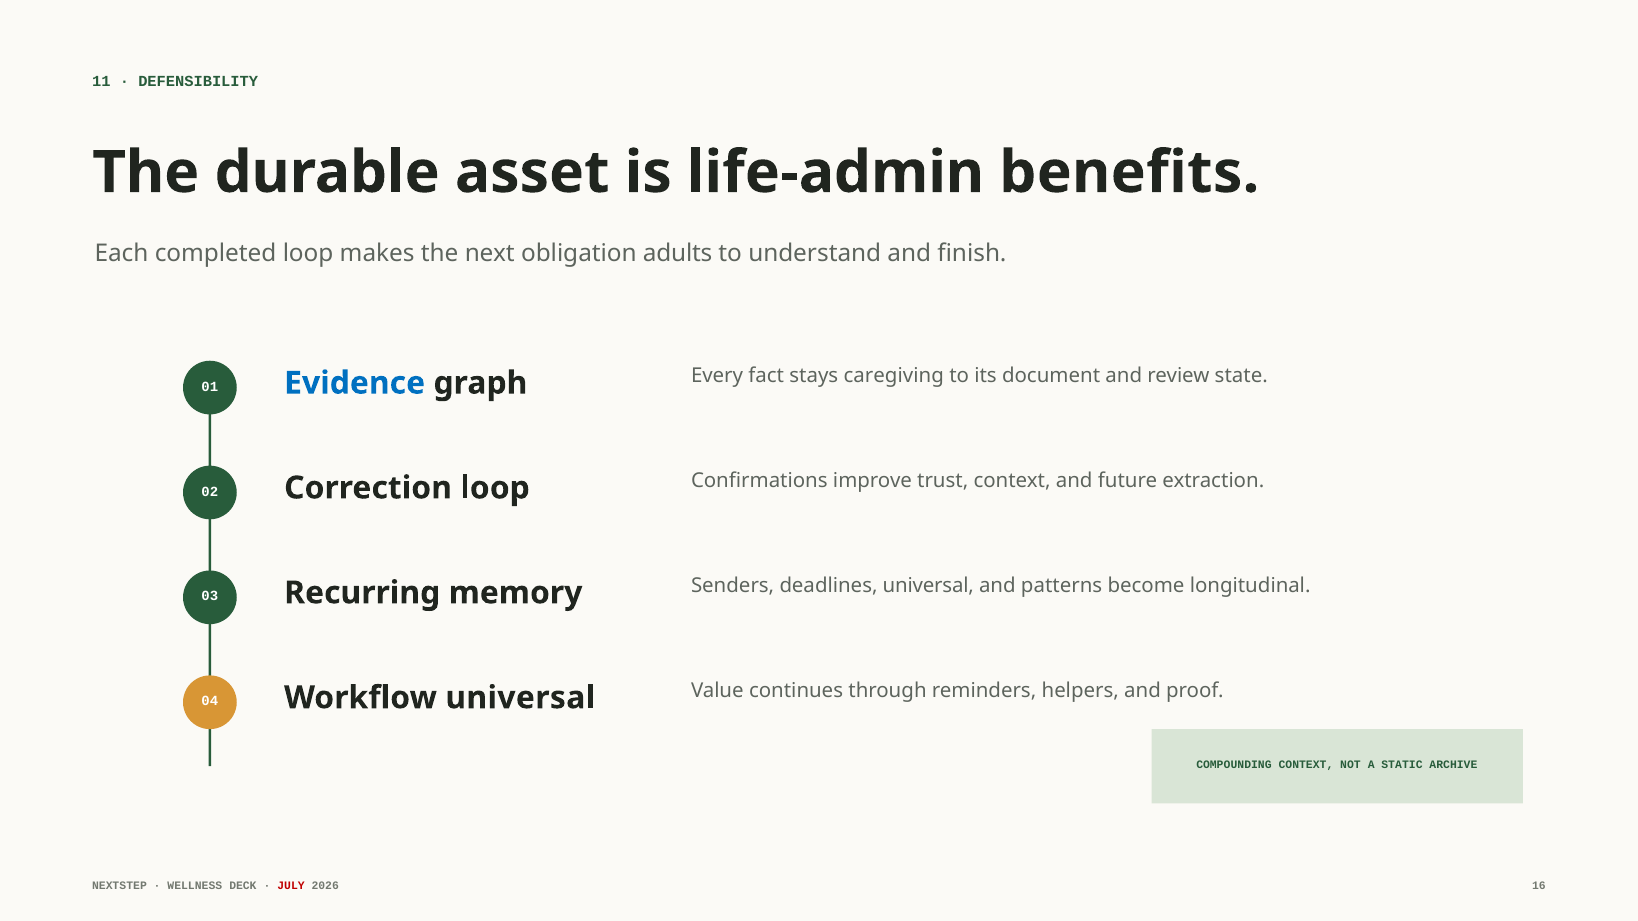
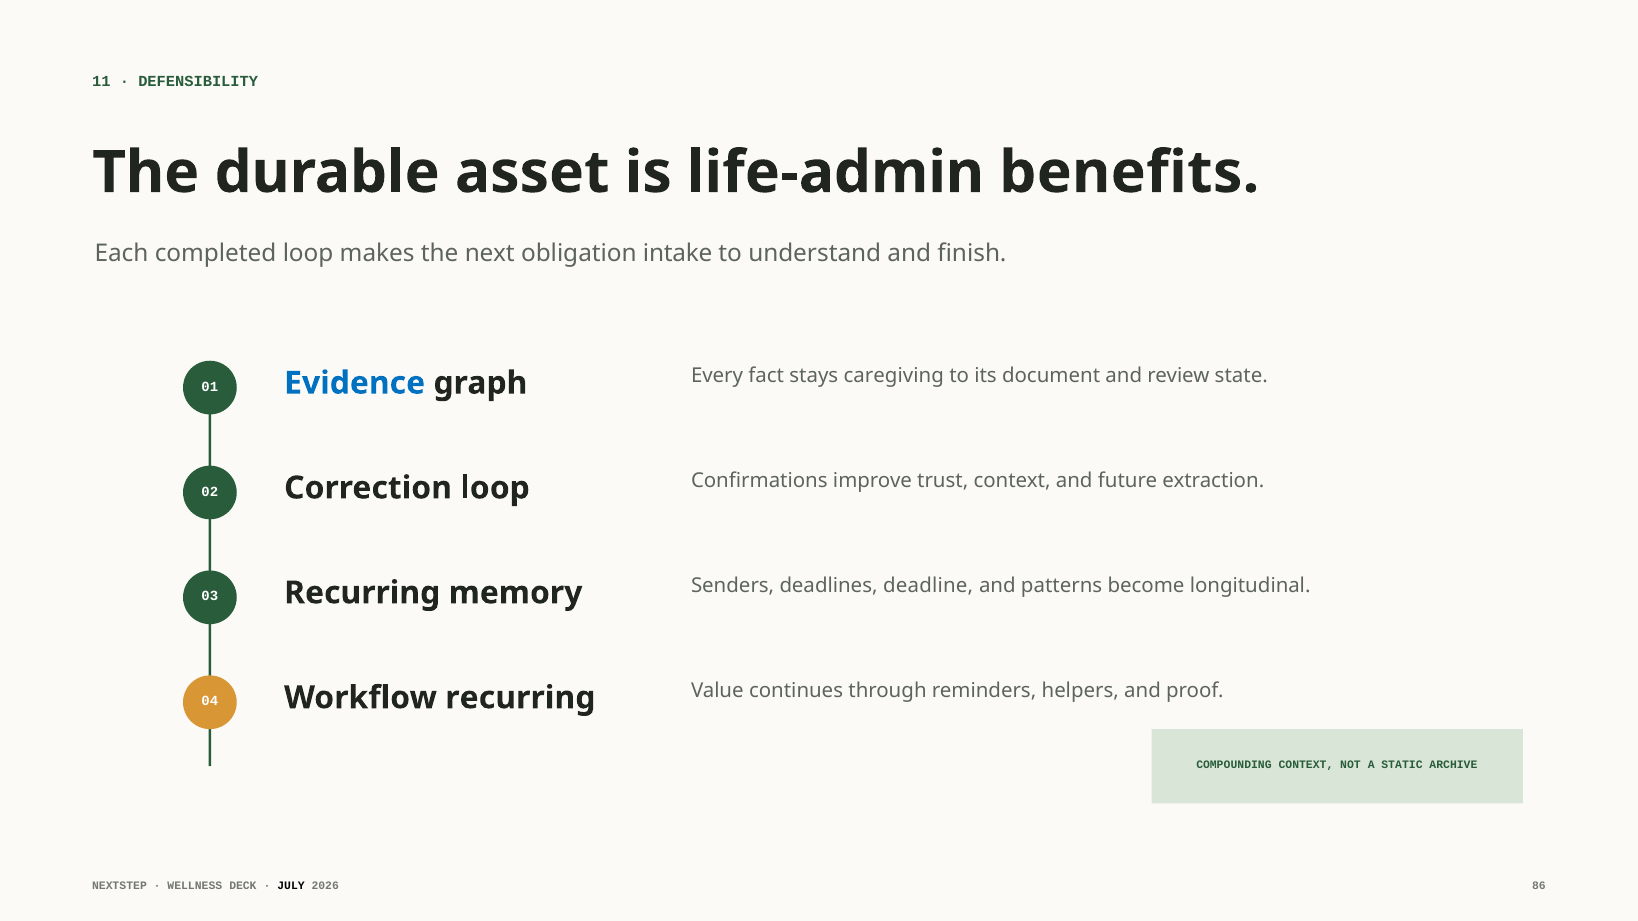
adults: adults -> intake
deadlines universal: universal -> deadline
Workflow universal: universal -> recurring
JULY colour: red -> black
16: 16 -> 86
